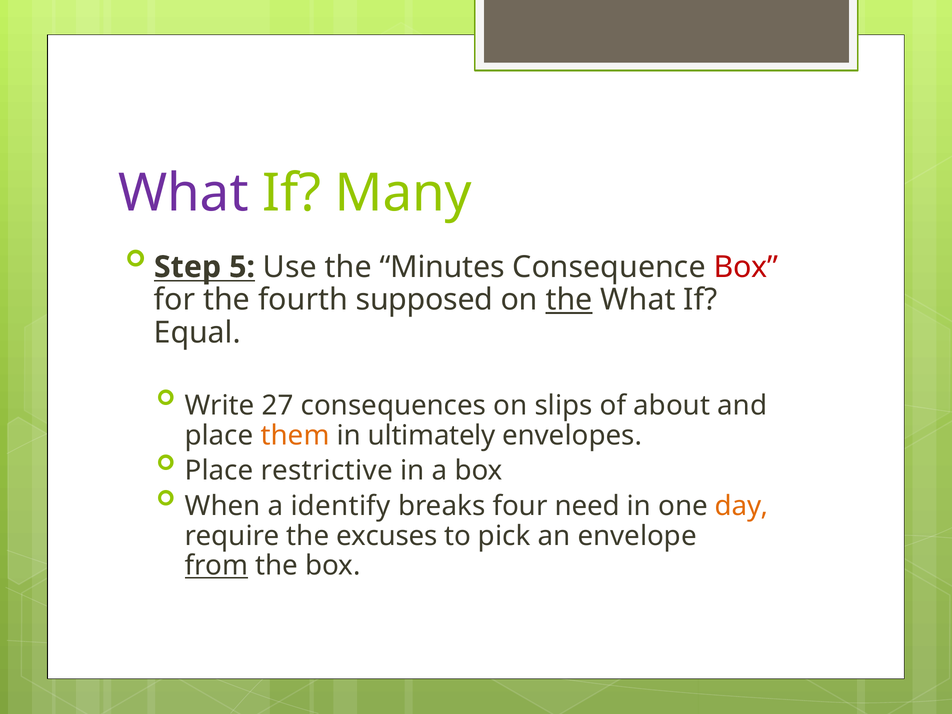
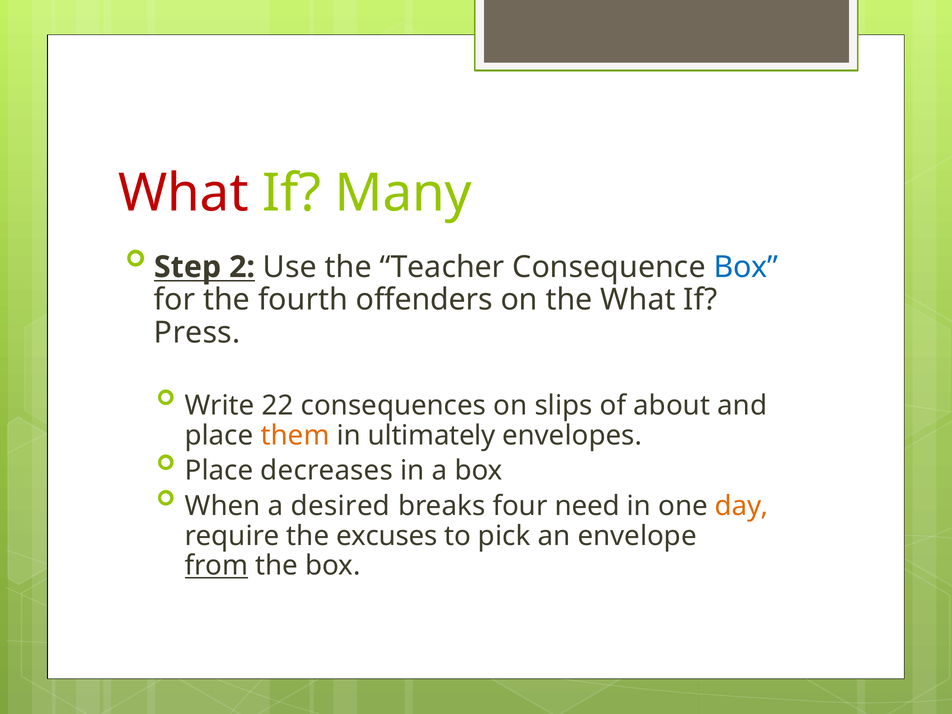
What at (183, 193) colour: purple -> red
5: 5 -> 2
Minutes: Minutes -> Teacher
Box at (746, 267) colour: red -> blue
supposed: supposed -> offenders
the at (569, 300) underline: present -> none
Equal: Equal -> Press
27: 27 -> 22
restrictive: restrictive -> decreases
identify: identify -> desired
